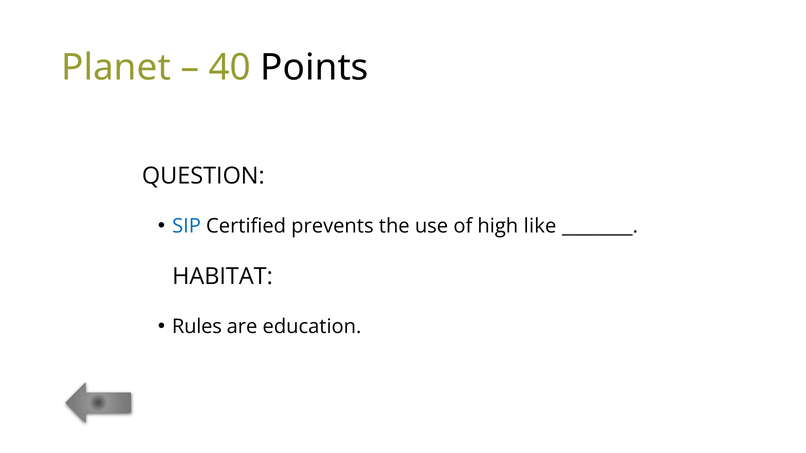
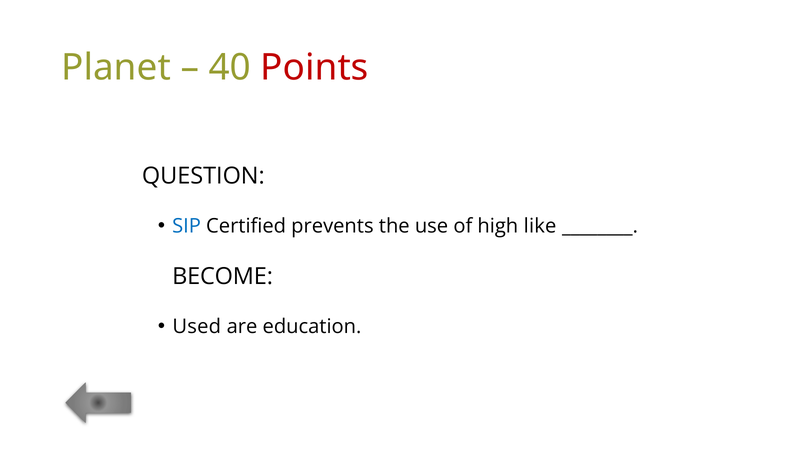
Points colour: black -> red
HABITAT: HABITAT -> BECOME
Rules: Rules -> Used
